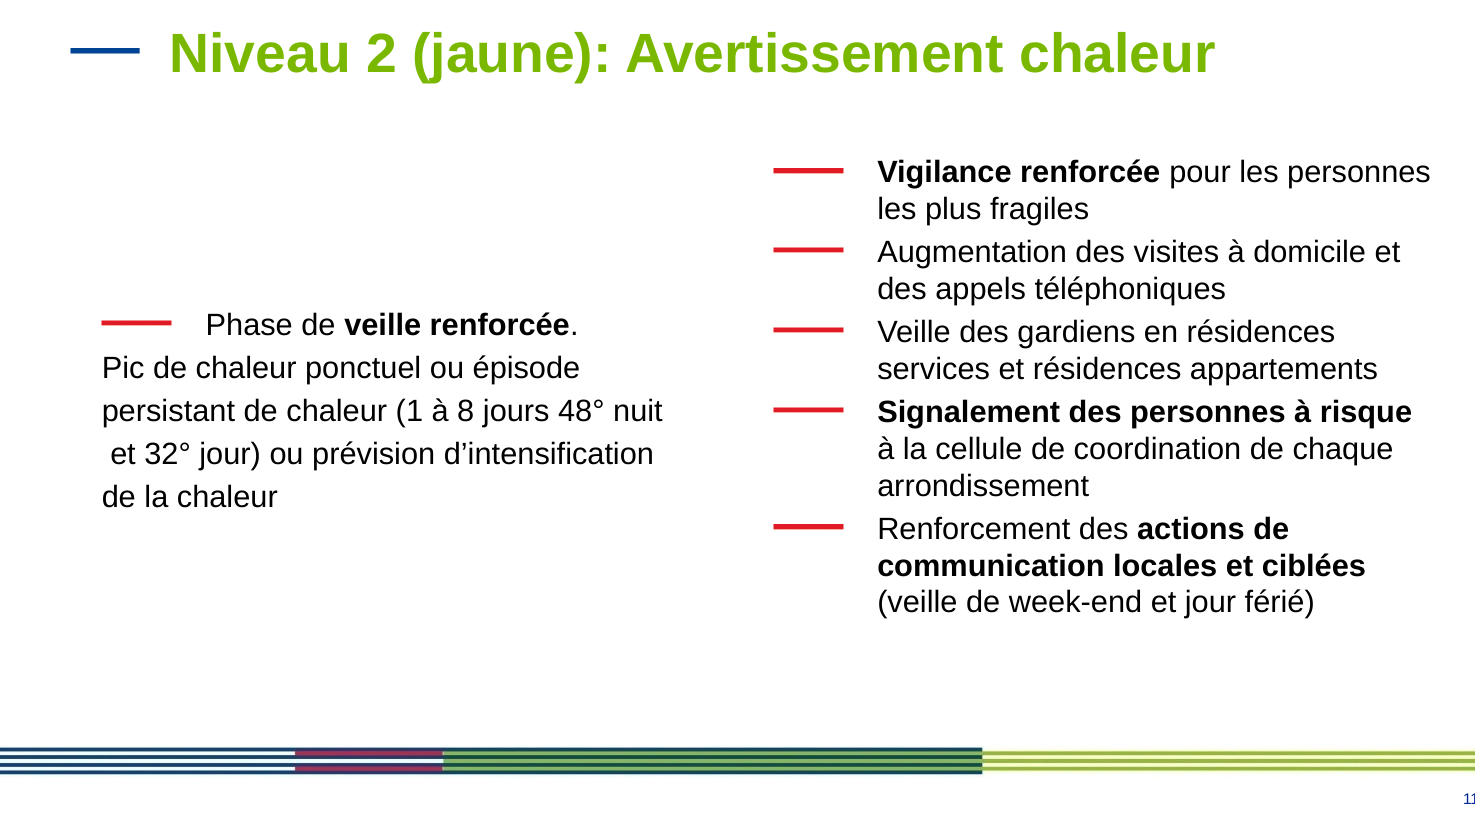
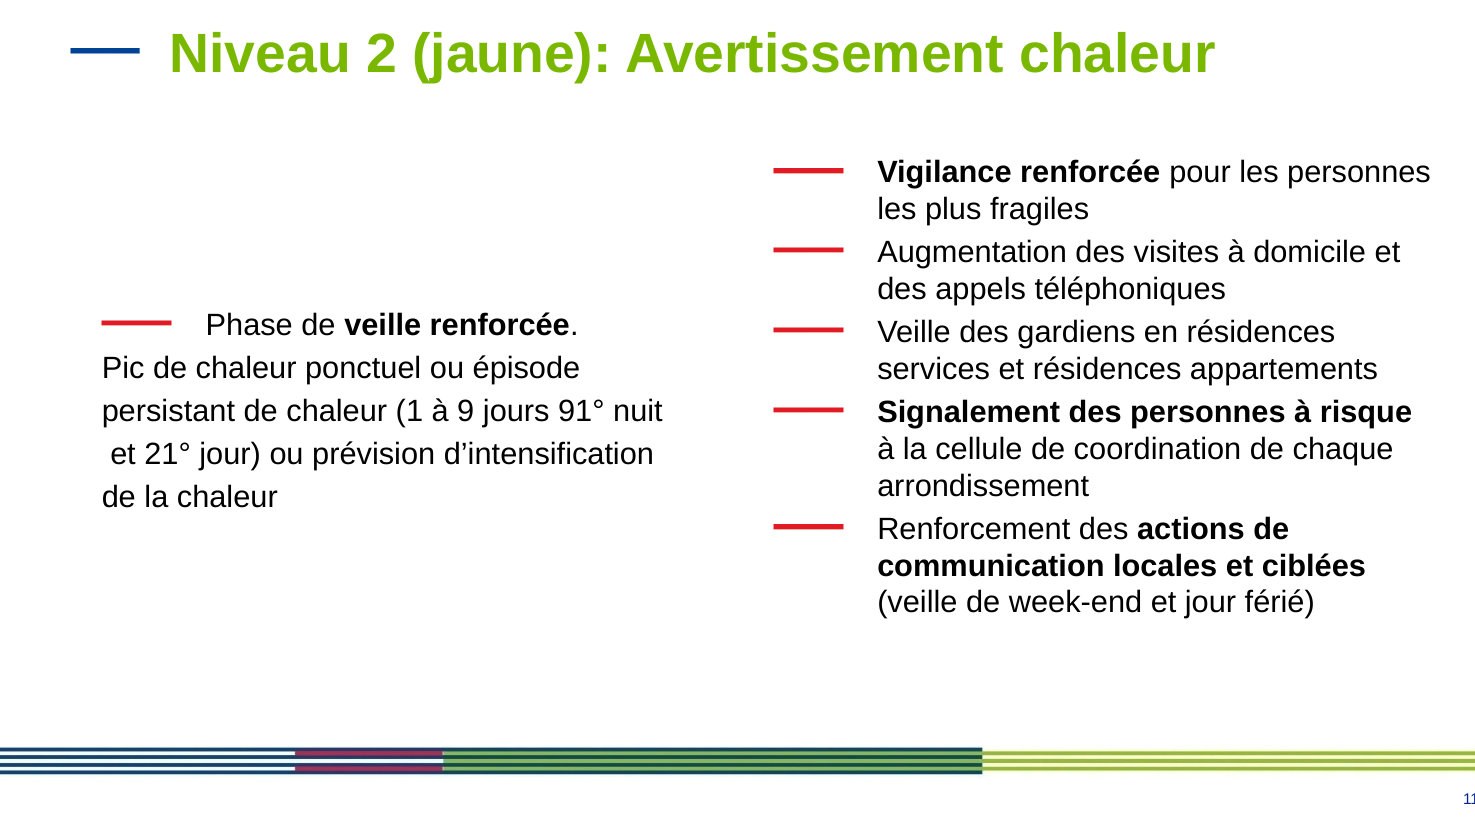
8: 8 -> 9
48°: 48° -> 91°
32°: 32° -> 21°
